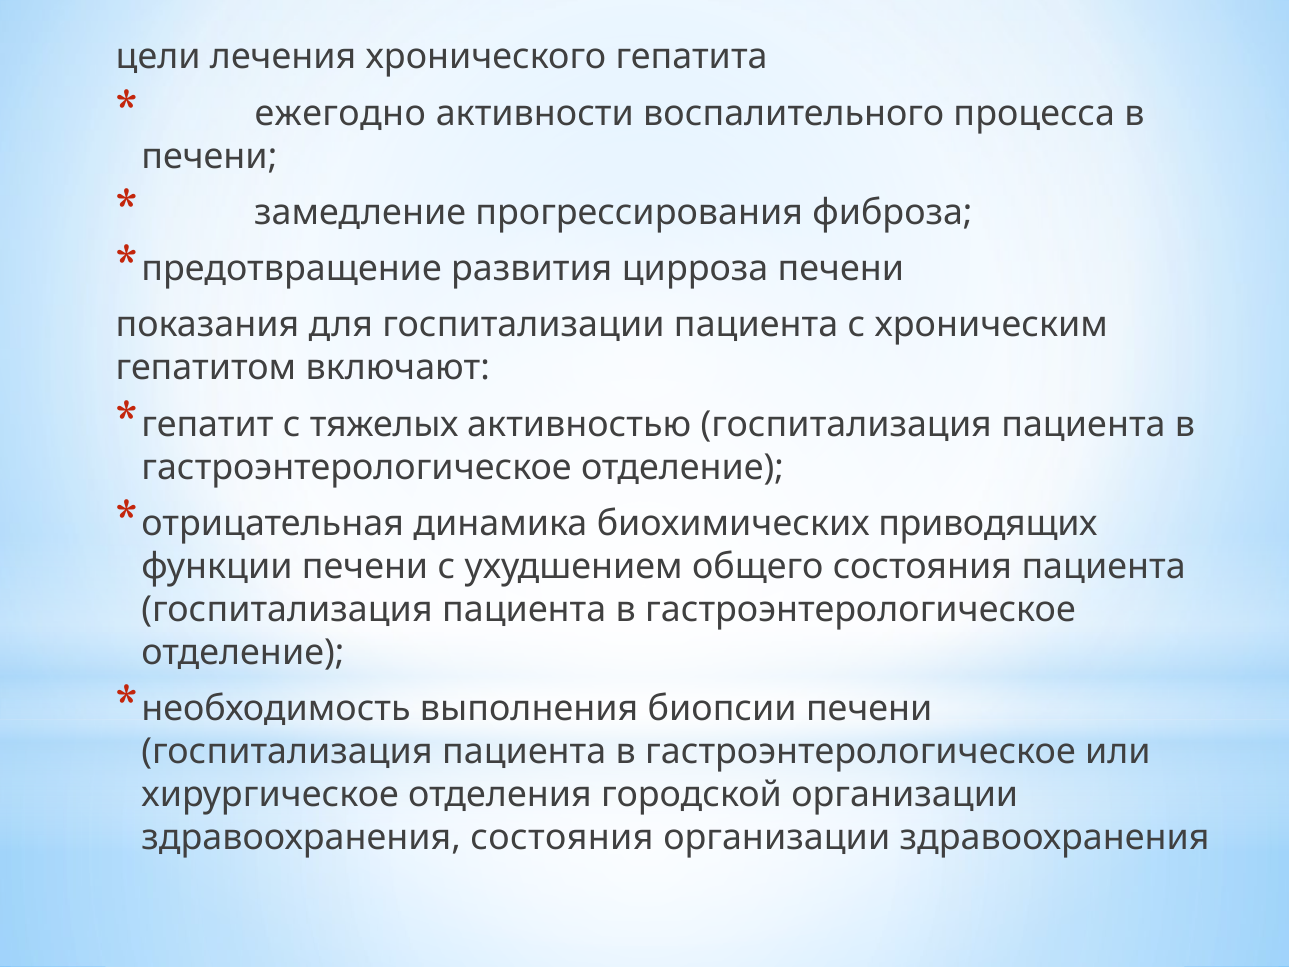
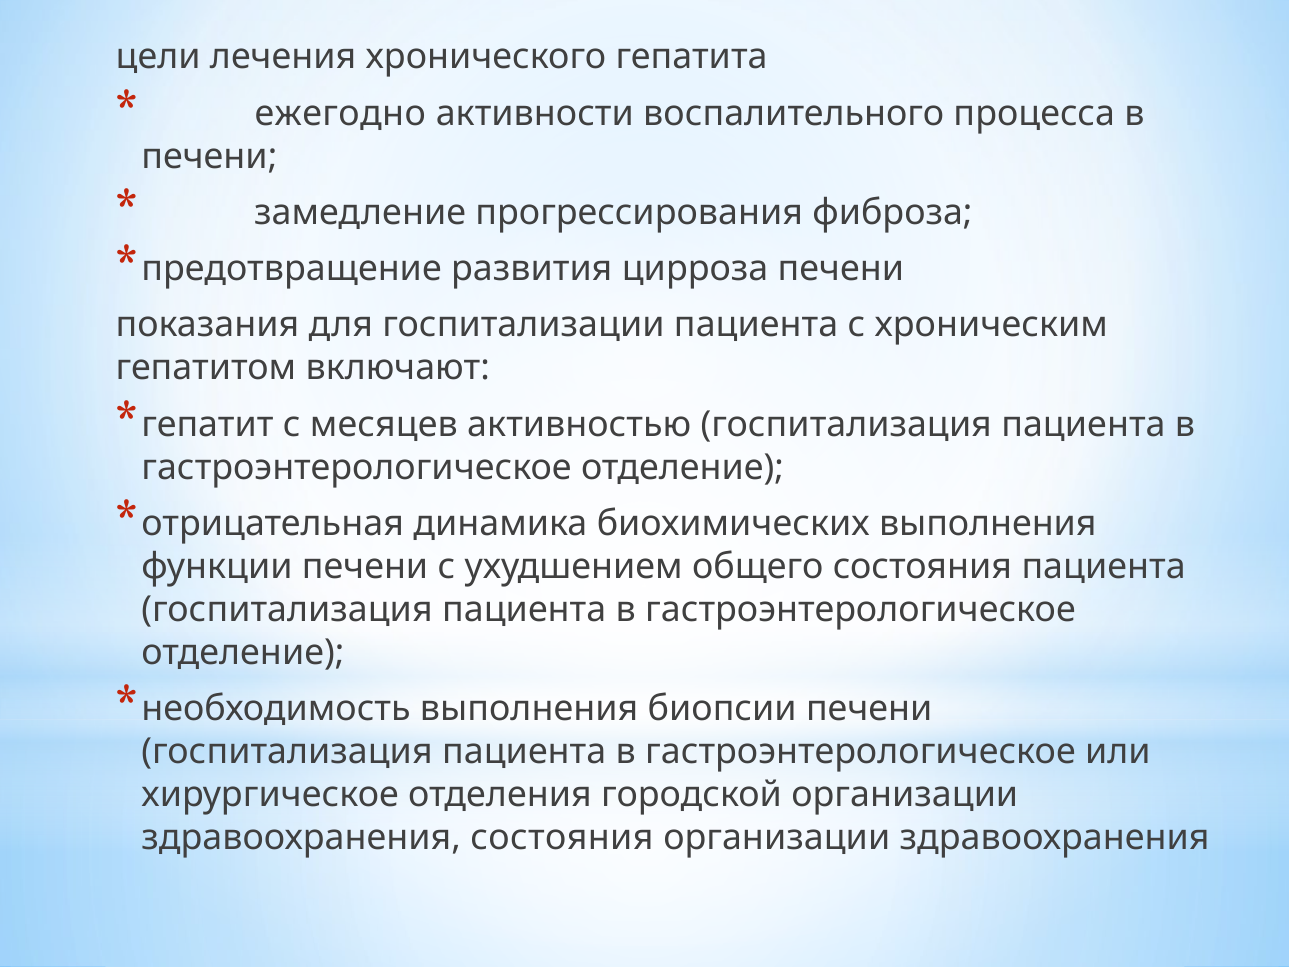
тяжелых: тяжелых -> месяцев
биохимических приводящих: приводящих -> выполнения
